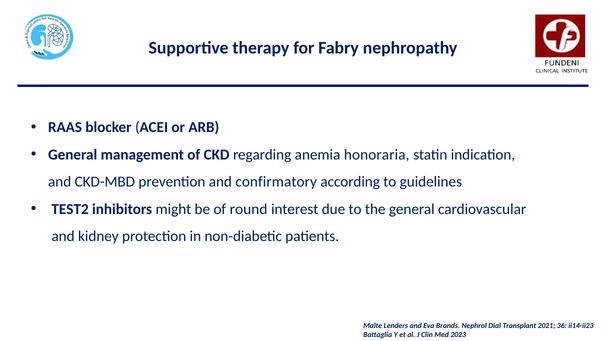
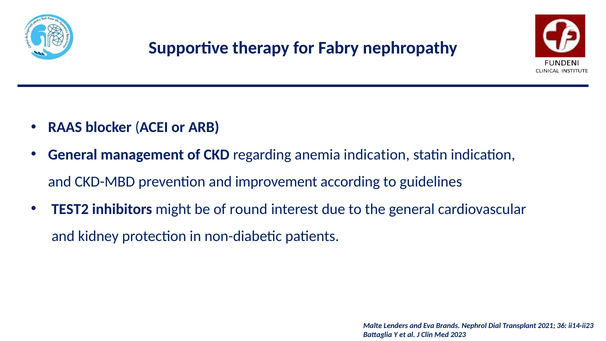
anemia honoraria: honoraria -> indication
confirmatory: confirmatory -> improvement
